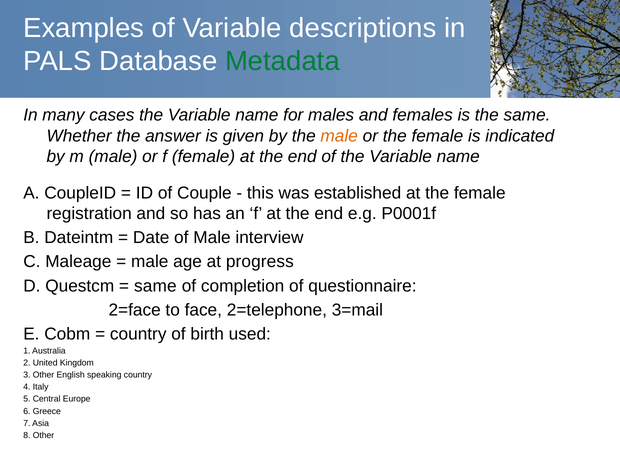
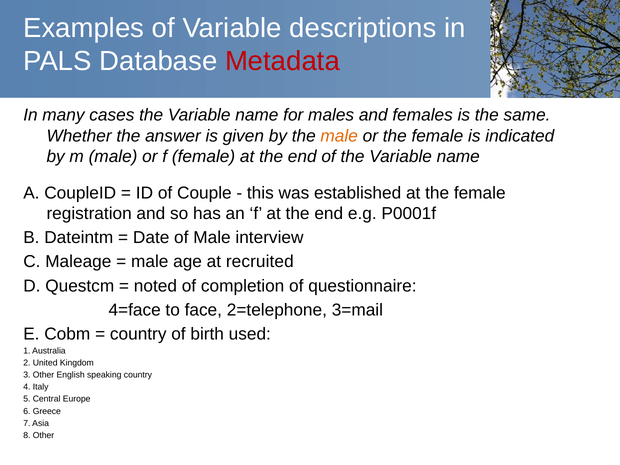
Metadata colour: green -> red
progress: progress -> recruited
same at (155, 286): same -> noted
2=face: 2=face -> 4=face
